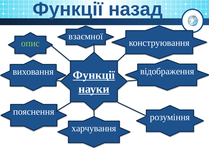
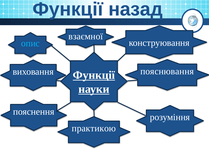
опис colour: light green -> light blue
відображення: відображення -> пояснювання
харчування: харчування -> практикою
